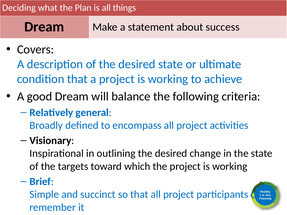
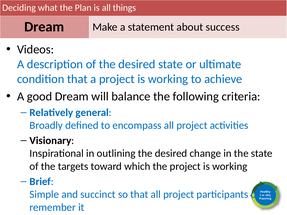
Covers: Covers -> Videos
